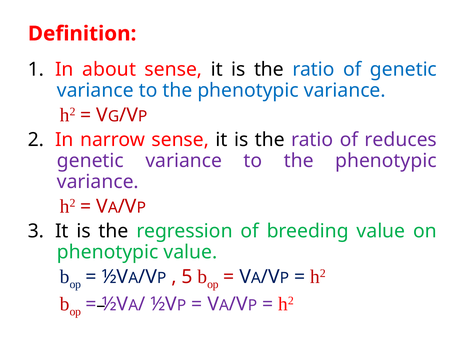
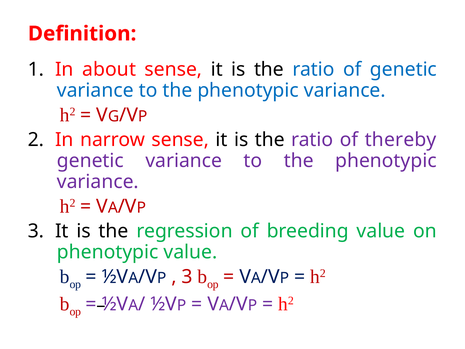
reduces: reduces -> thereby
5 at (187, 276): 5 -> 3
